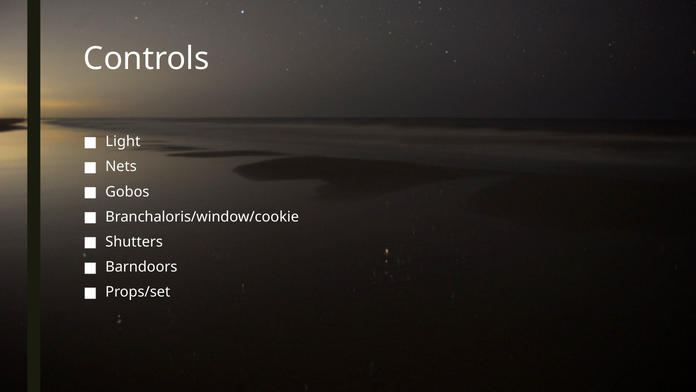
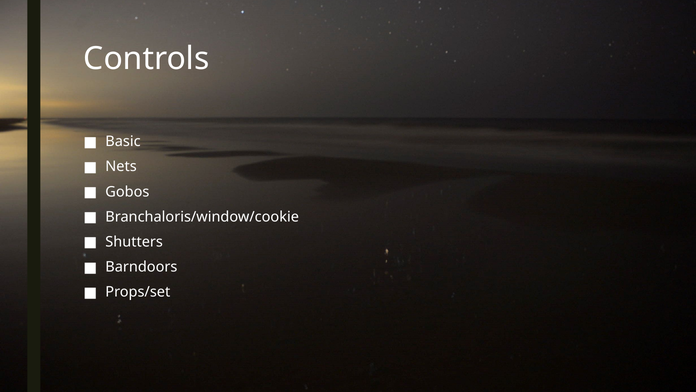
Light: Light -> Basic
